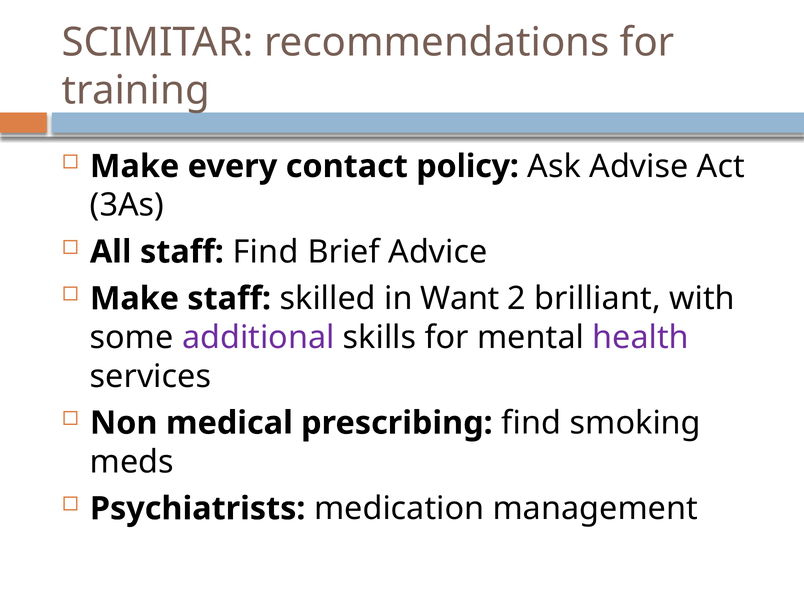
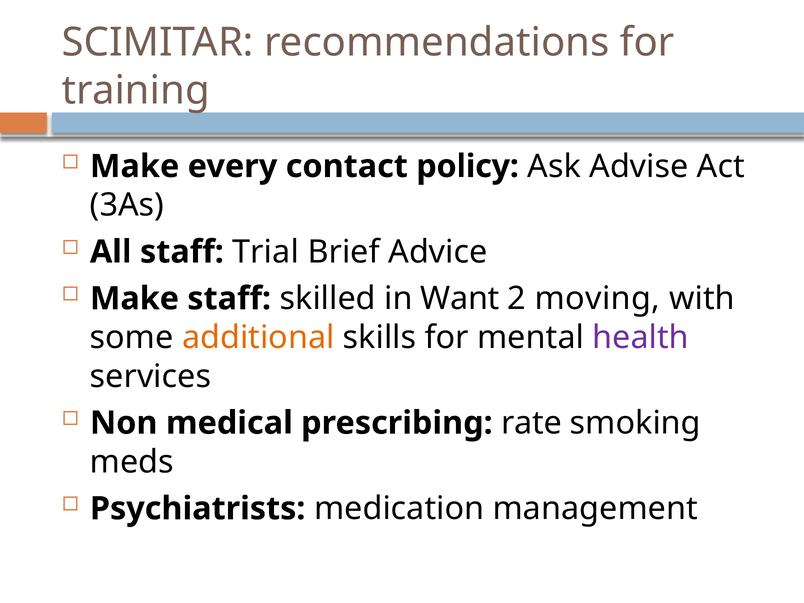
staff Find: Find -> Trial
brilliant: brilliant -> moving
additional colour: purple -> orange
prescribing find: find -> rate
